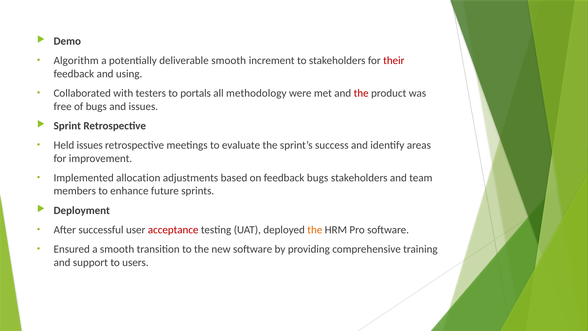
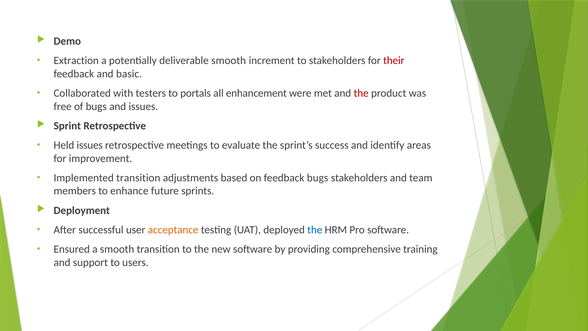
Algorithm: Algorithm -> Extraction
using: using -> basic
methodology: methodology -> enhancement
Implemented allocation: allocation -> transition
acceptance colour: red -> orange
the at (315, 230) colour: orange -> blue
